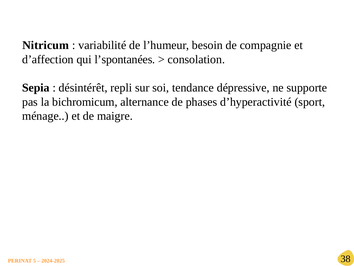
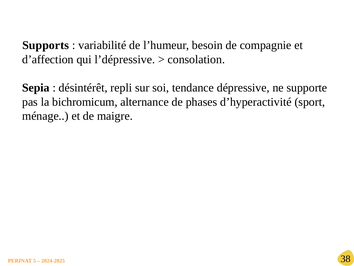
Nitricum: Nitricum -> Supports
l’spontanées: l’spontanées -> l’dépressive
